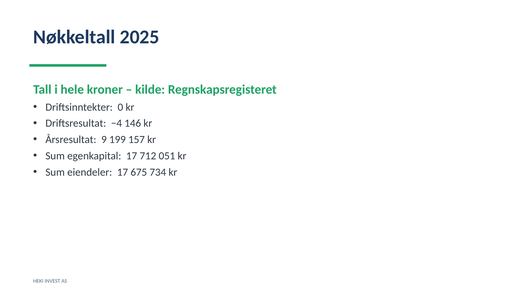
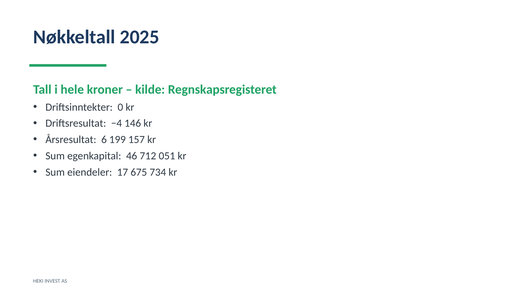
9: 9 -> 6
egenkapital 17: 17 -> 46
